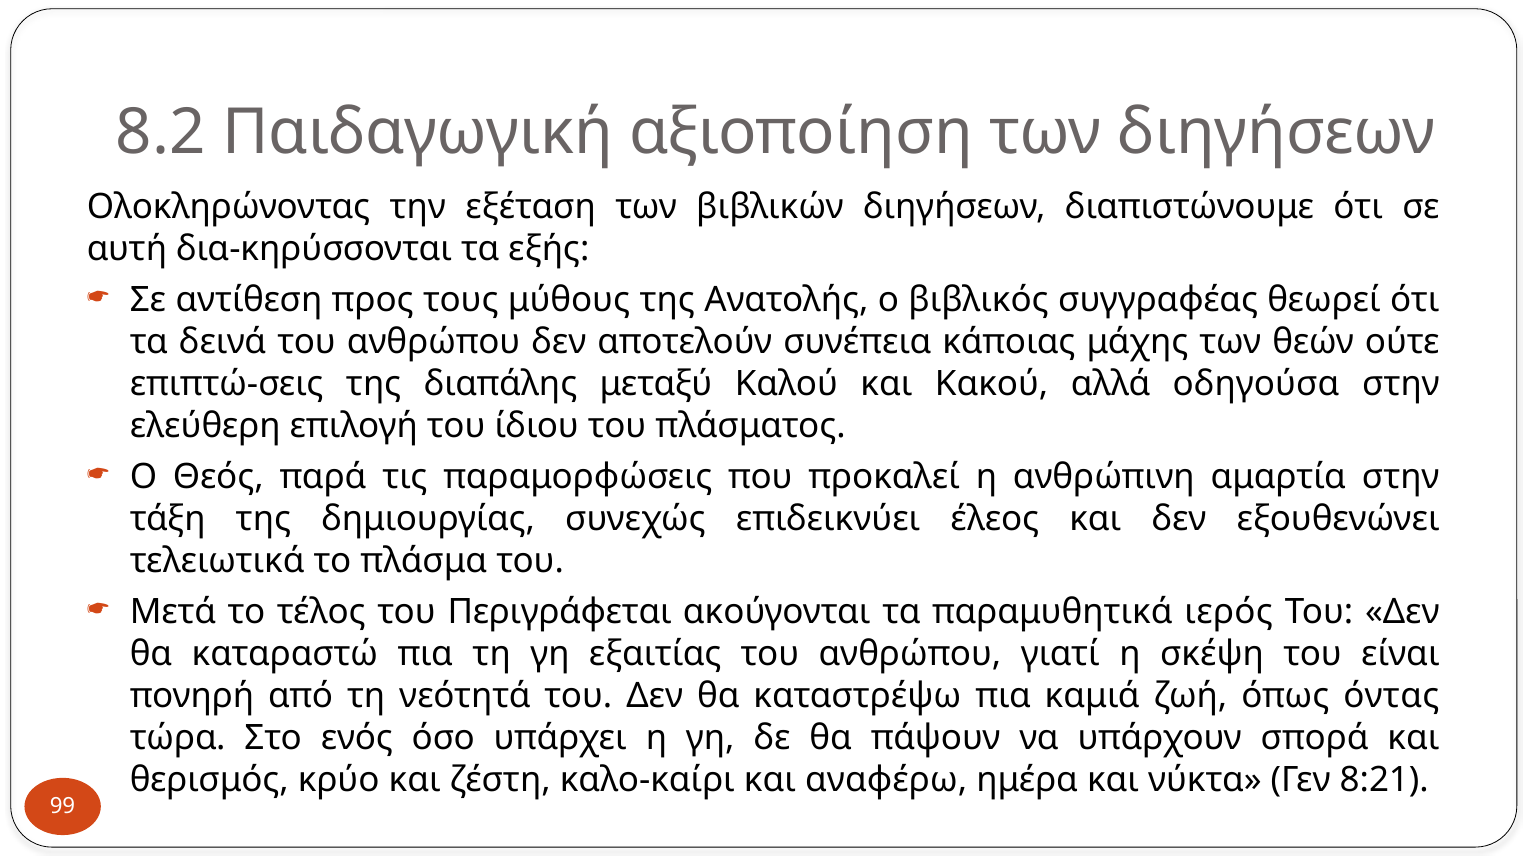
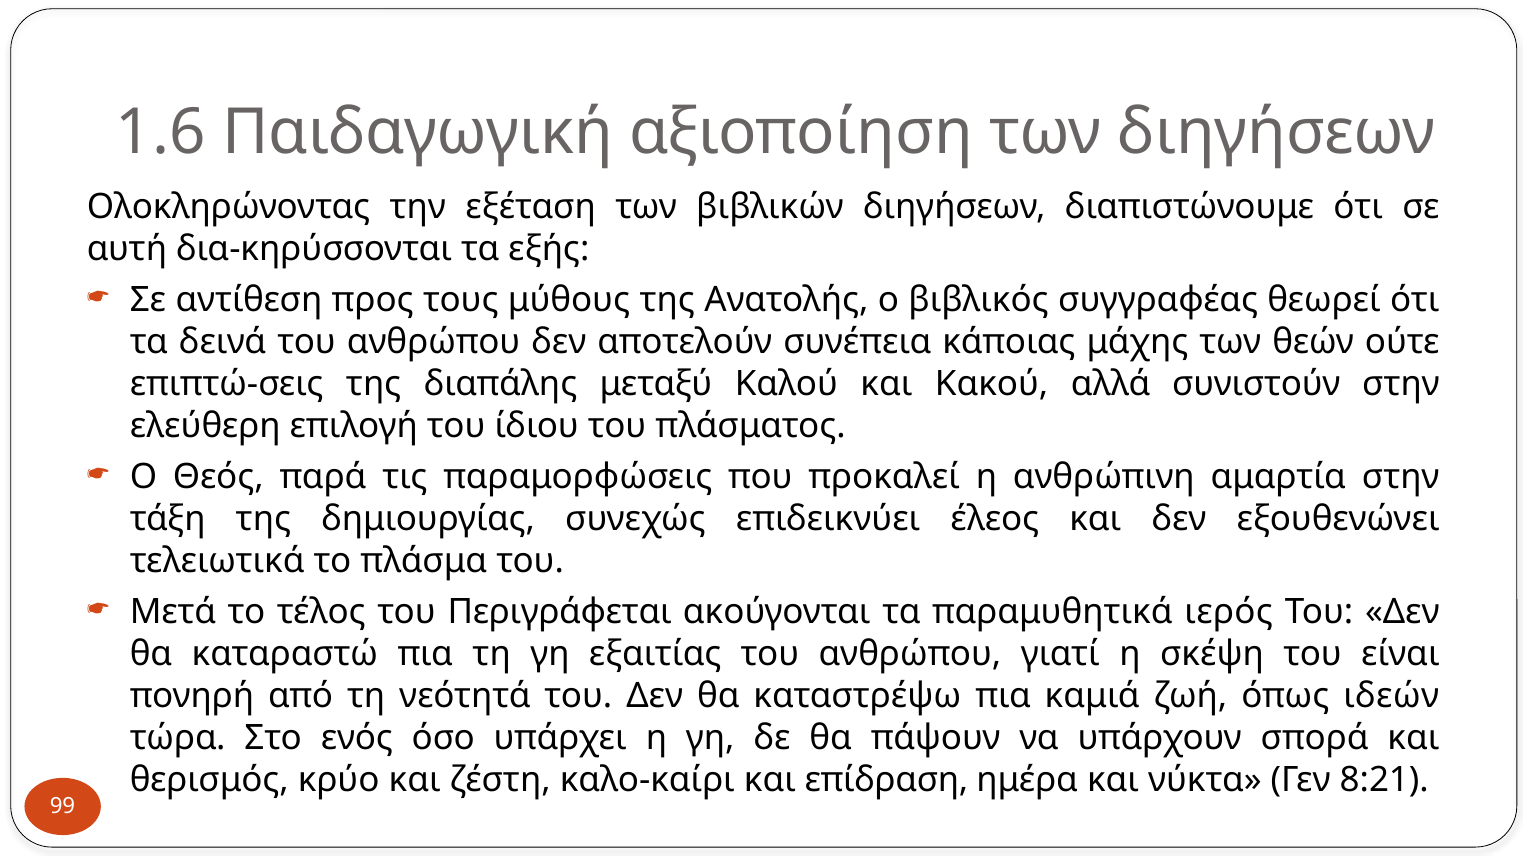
8.2: 8.2 -> 1.6
οδηγούσα: οδηγούσα -> συνιστούν
όντας: όντας -> ιδεών
αναφέρω: αναφέρω -> επίδραση
